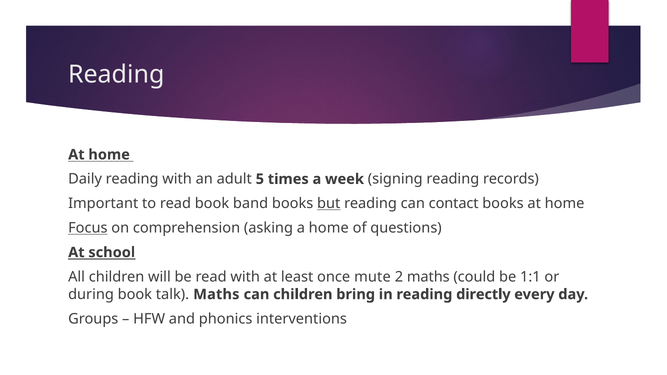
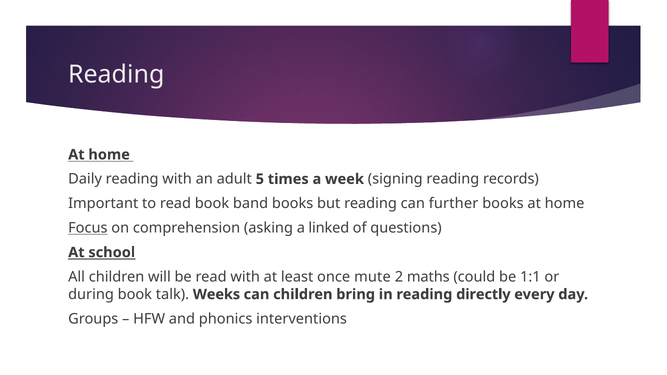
but underline: present -> none
contact: contact -> further
a home: home -> linked
talk Maths: Maths -> Weeks
